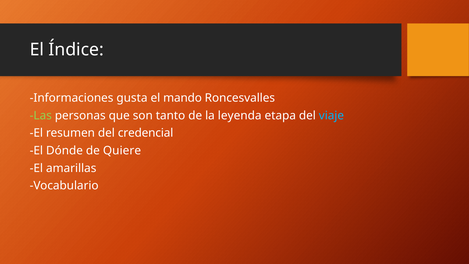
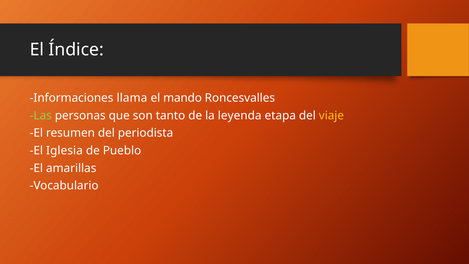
gusta: gusta -> llama
viaje colour: light blue -> yellow
credencial: credencial -> periodista
Dónde: Dónde -> Iglesia
Quiere: Quiere -> Pueblo
